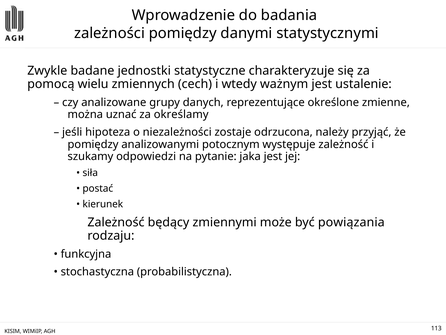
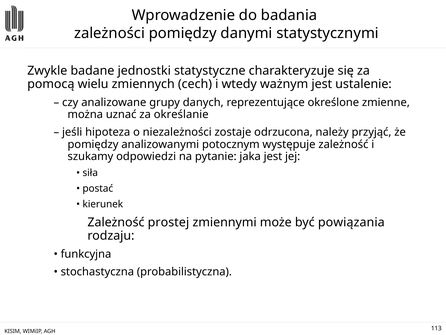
określamy: określamy -> określanie
będący: będący -> prostej
